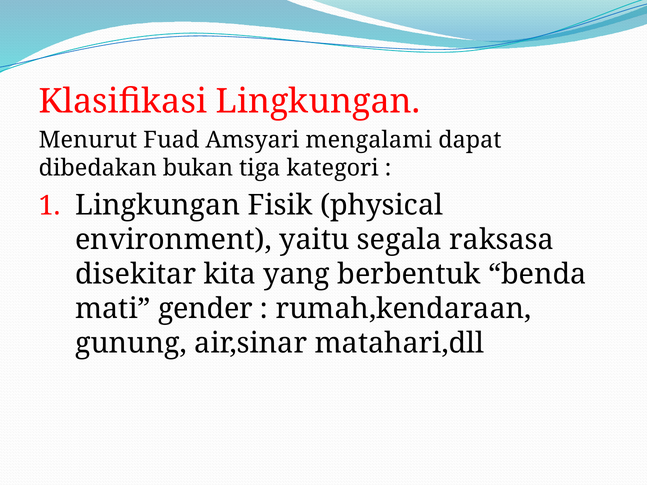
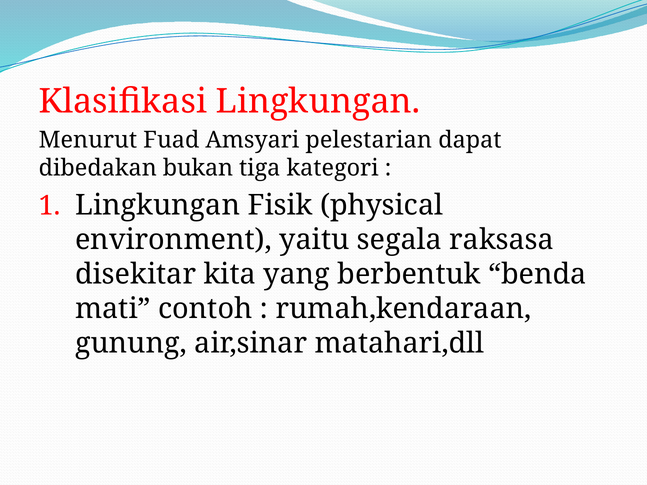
mengalami: mengalami -> pelestarian
gender: gender -> contoh
